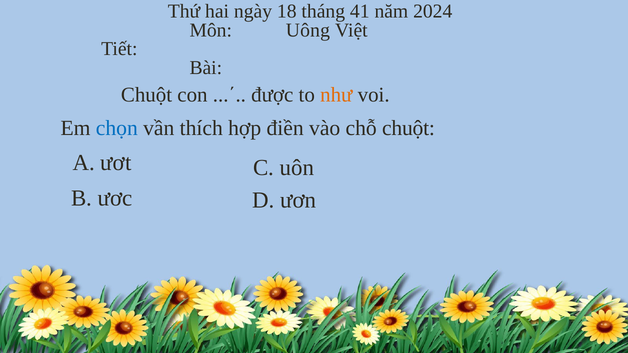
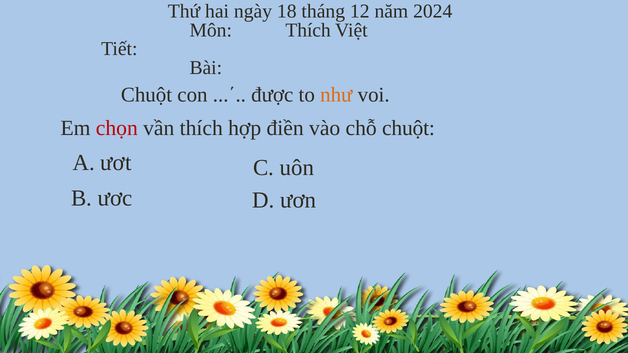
41: 41 -> 12
Môn Uông: Uông -> Thích
chọn colour: blue -> red
